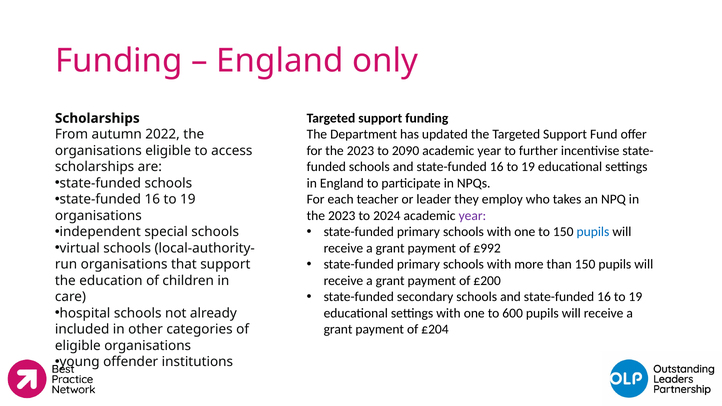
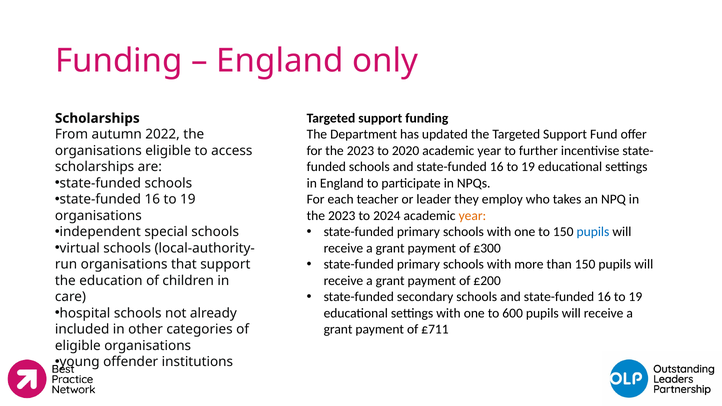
2090: 2090 -> 2020
year at (472, 216) colour: purple -> orange
£992: £992 -> £300
£204: £204 -> £711
